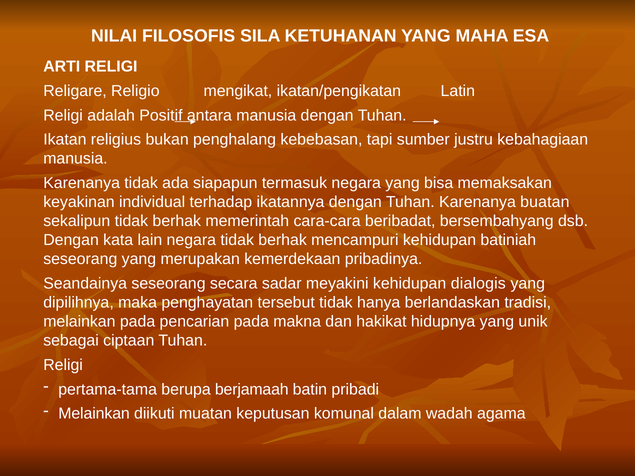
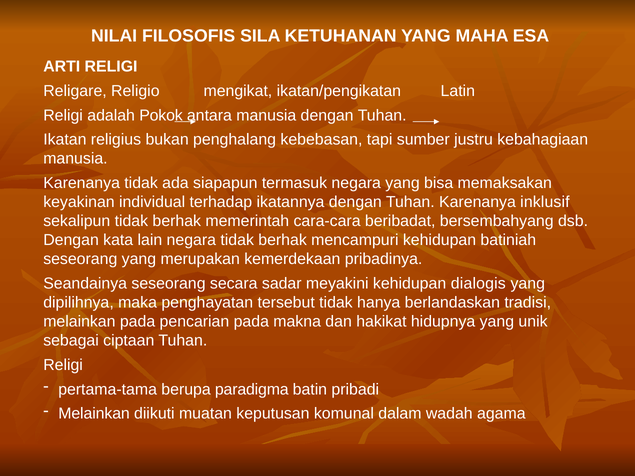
Positif: Positif -> Pokok
buatan: buatan -> inklusif
berjamaah: berjamaah -> paradigma
